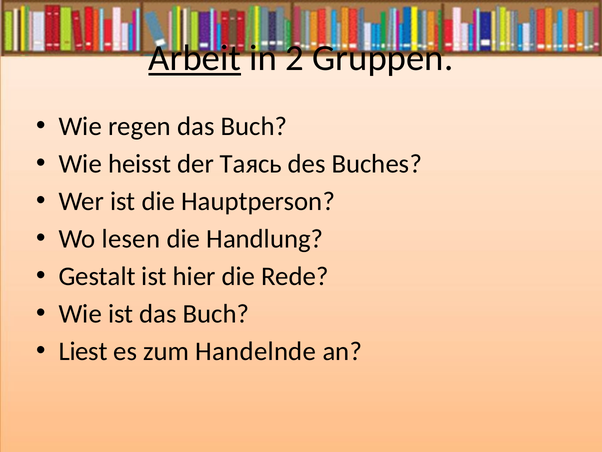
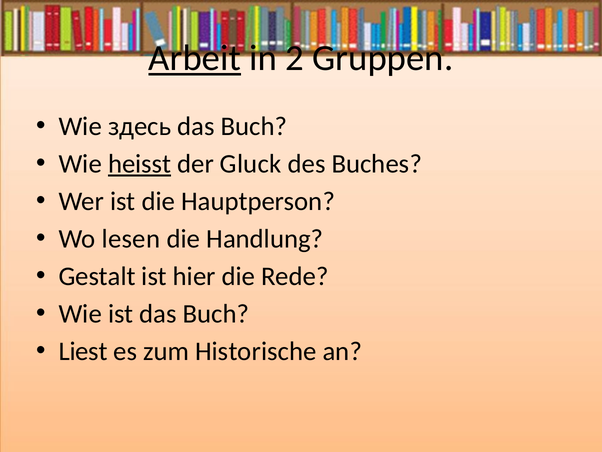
regen: regen -> здесь
heisst underline: none -> present
Таясь: Таясь -> Gluck
Handelnde: Handelnde -> Historische
